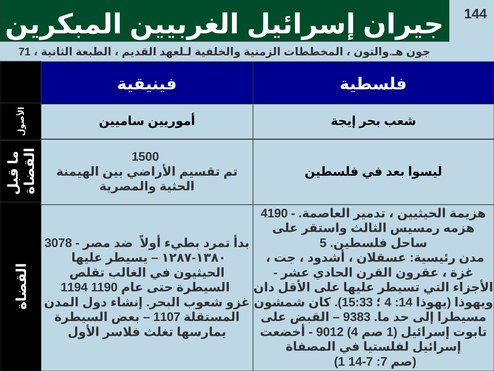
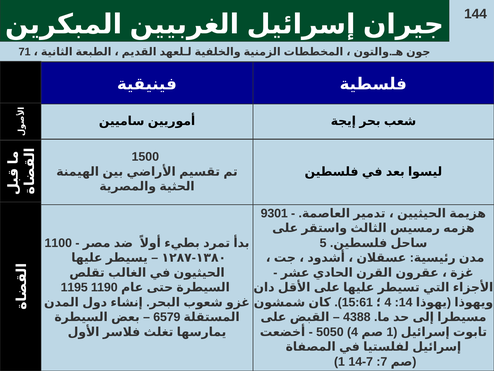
4190: 4190 -> 9301
3078: 3078 -> 1100
1194: 1194 -> 1195
15:33: 15:33 -> 15:61
1107: 1107 -> 6579
9383: 9383 -> 4388
9012: 9012 -> 5050
